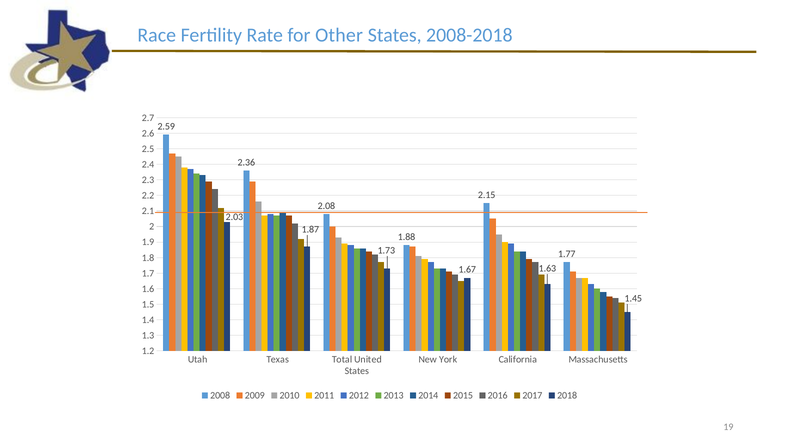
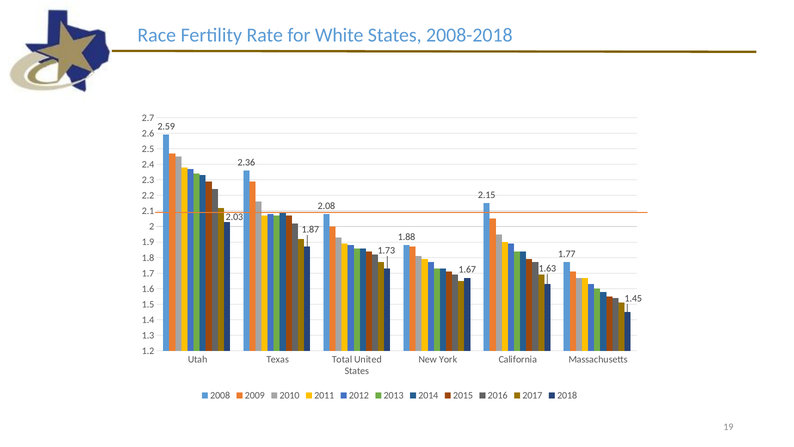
Other: Other -> White
